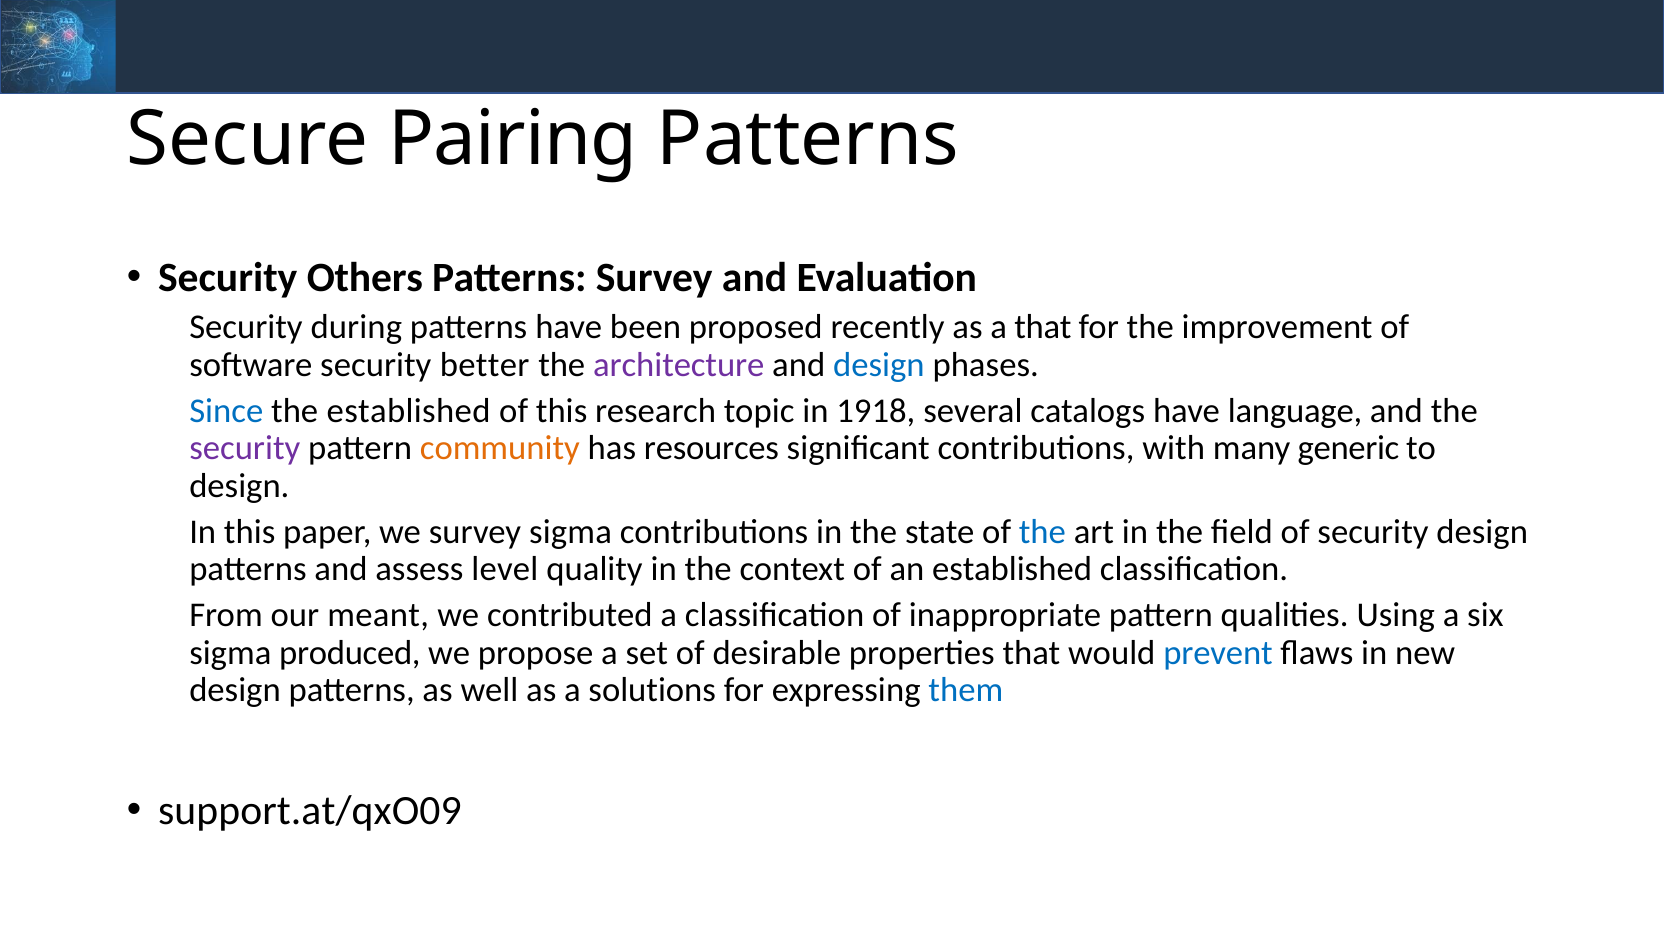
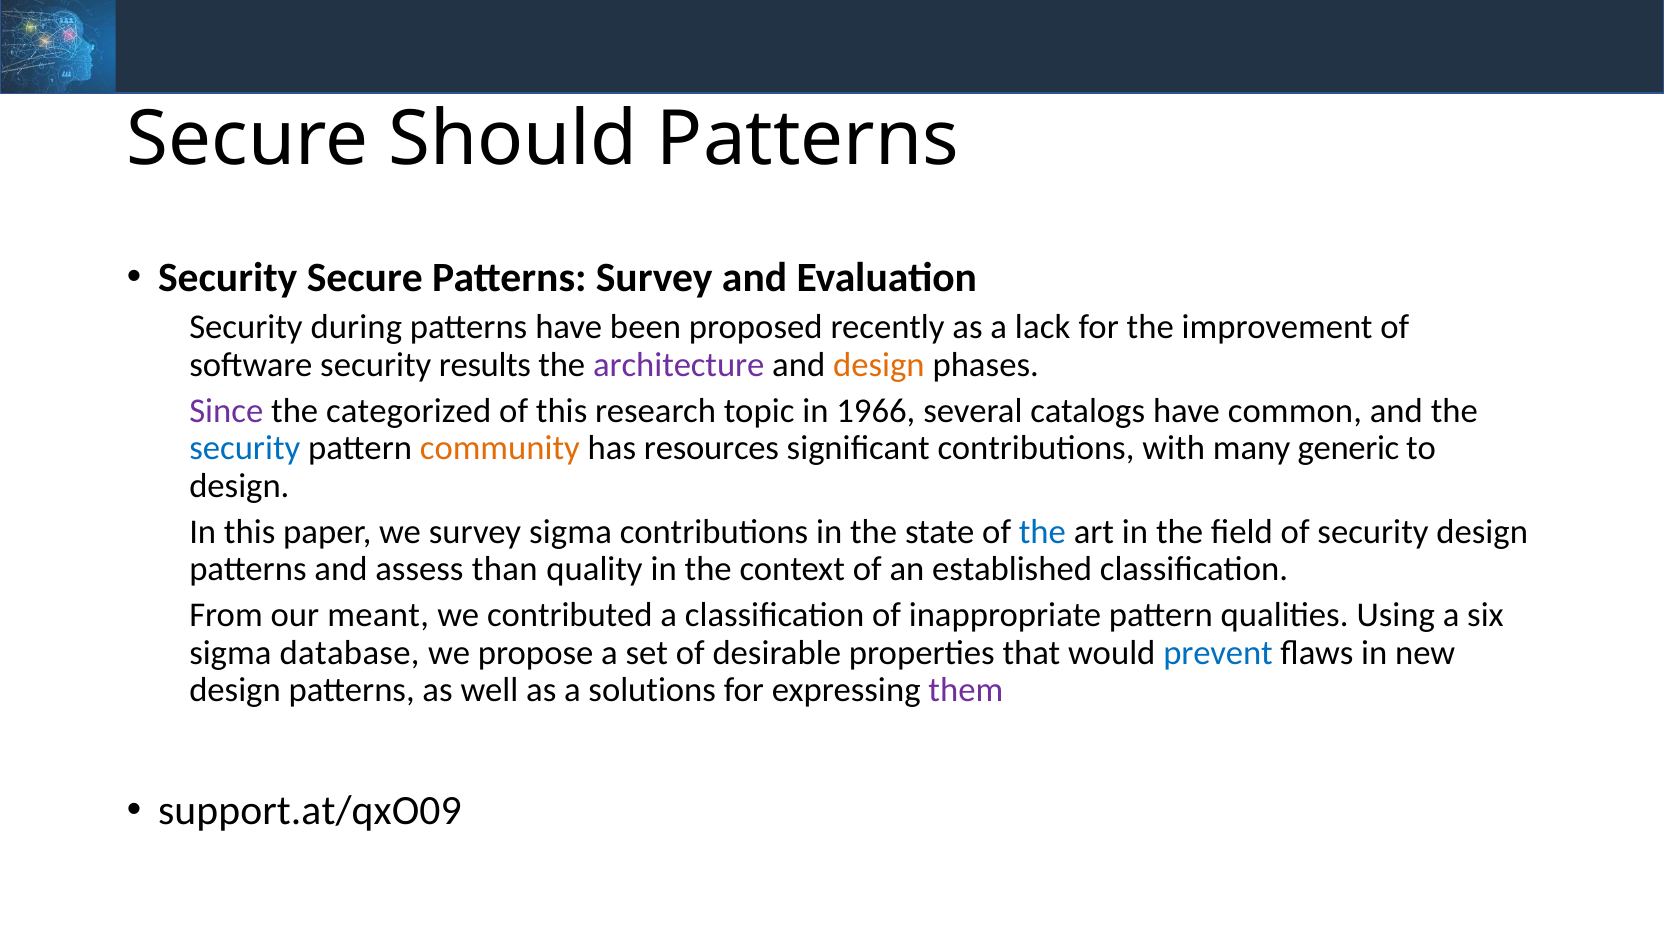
Pairing: Pairing -> Should
Security Others: Others -> Secure
a that: that -> lack
better: better -> results
design at (879, 365) colour: blue -> orange
Since colour: blue -> purple
the established: established -> categorized
1918: 1918 -> 1966
language: language -> common
security at (245, 448) colour: purple -> blue
level: level -> than
produced: produced -> database
them colour: blue -> purple
